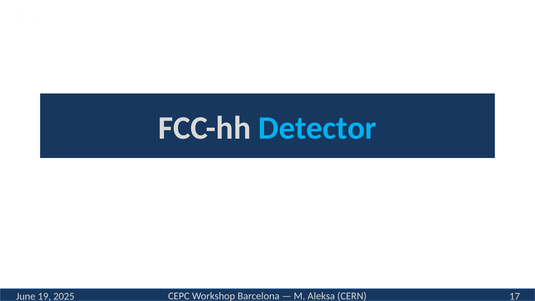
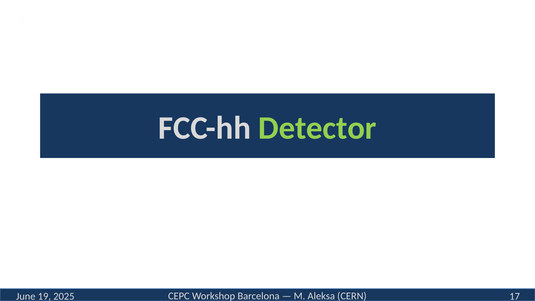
Detector colour: light blue -> light green
